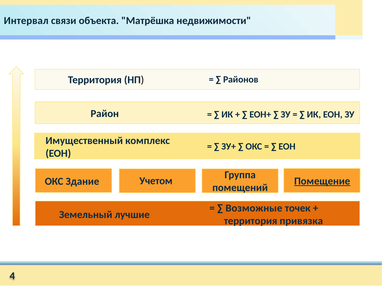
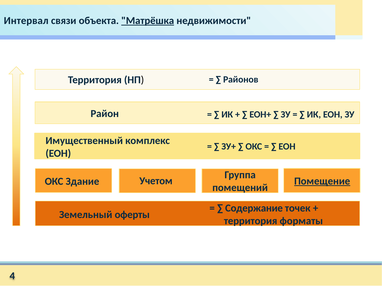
Матрёшка underline: none -> present
Возможные: Возможные -> Содержание
лучшие: лучшие -> оферты
привязка: привязка -> форматы
